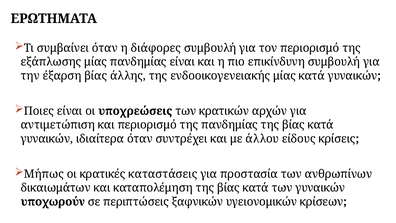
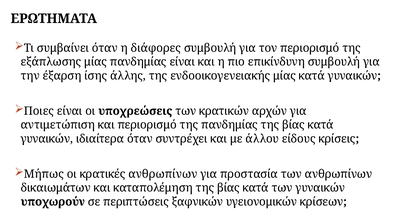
έξαρση βίας: βίας -> ίσης
κρατικές καταστάσεις: καταστάσεις -> ανθρωπίνων
